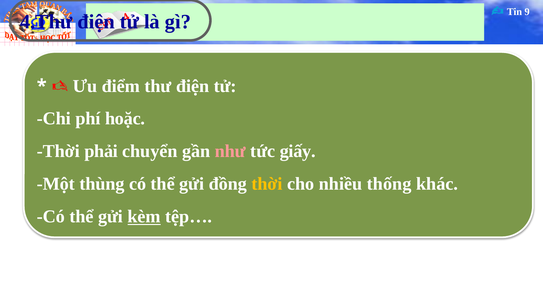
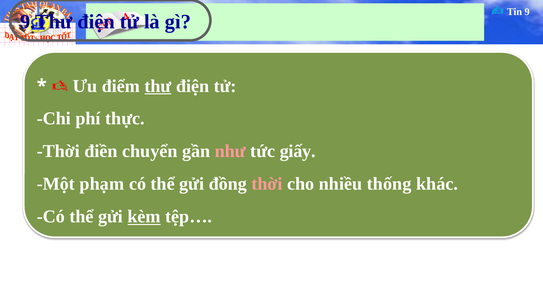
4.Thư: 4.Thư -> 9.Thư
thư underline: none -> present
hoặc: hoặc -> thực
phải: phải -> điền
thùng: thùng -> phạm
thời at (267, 184) colour: yellow -> pink
